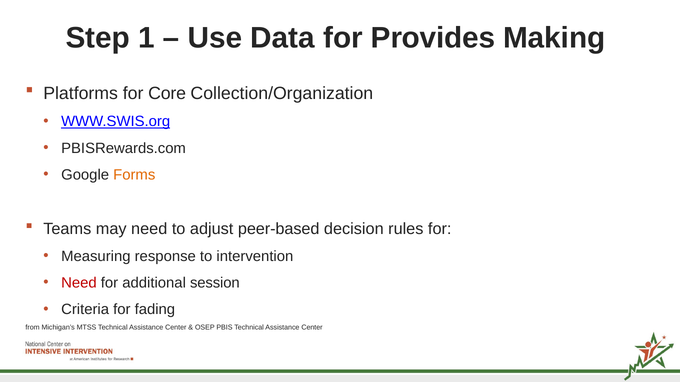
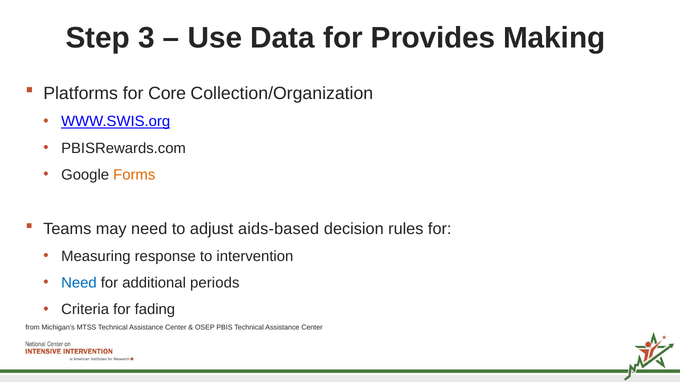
1: 1 -> 3
peer-based: peer-based -> aids-based
Need at (79, 283) colour: red -> blue
session: session -> periods
